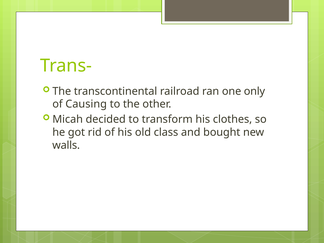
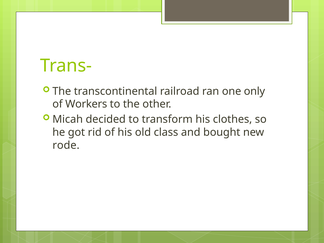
Causing: Causing -> Workers
walls: walls -> rode
